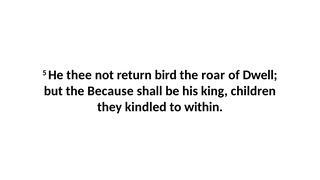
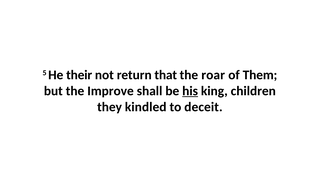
thee: thee -> their
bird: bird -> that
Dwell: Dwell -> Them
Because: Because -> Improve
his underline: none -> present
within: within -> deceit
